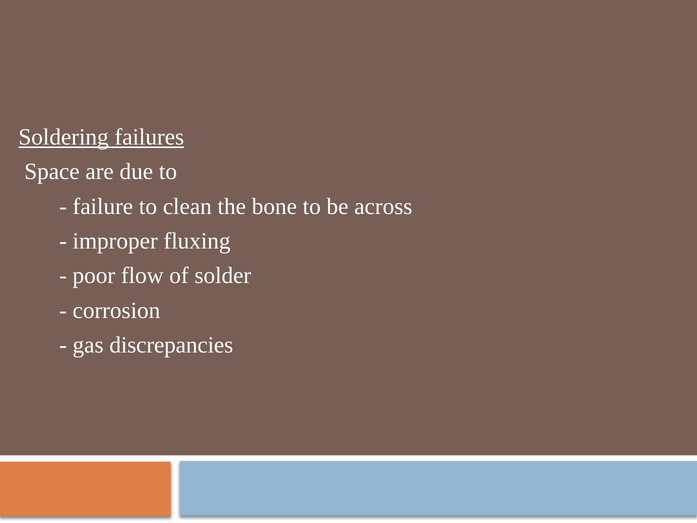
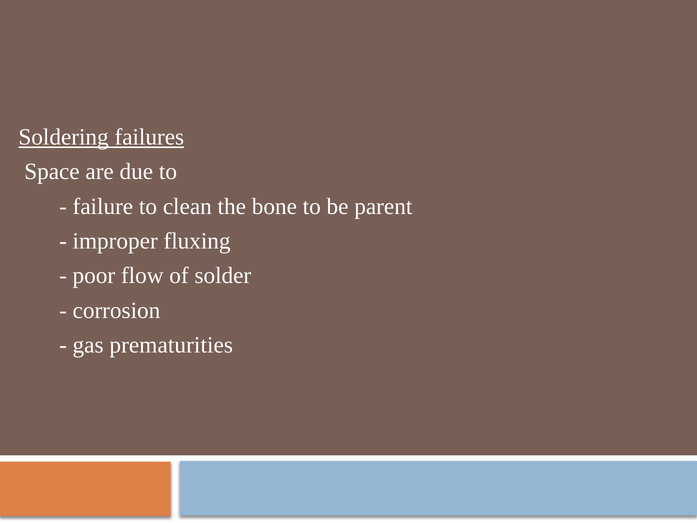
across: across -> parent
discrepancies: discrepancies -> prematurities
